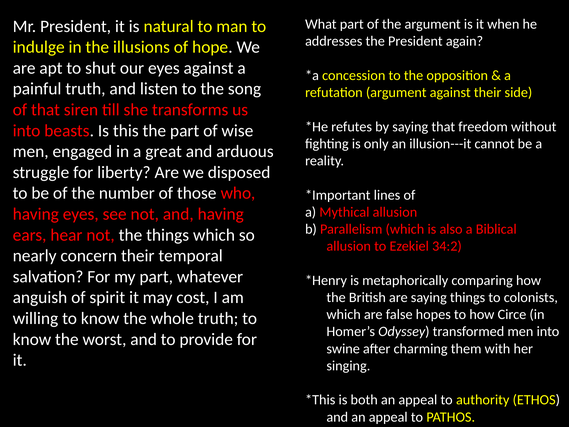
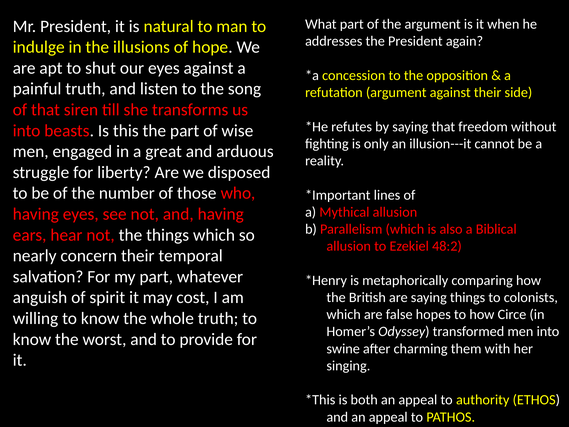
34:2: 34:2 -> 48:2
